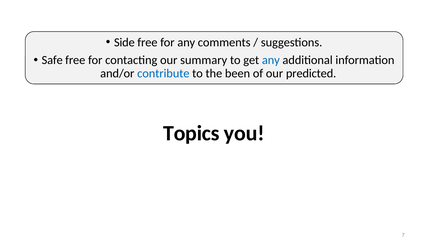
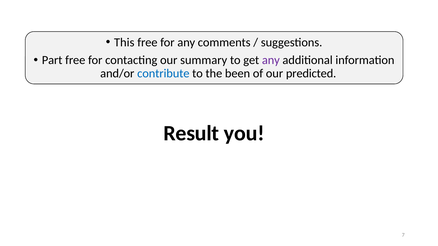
Side: Side -> This
Safe: Safe -> Part
any at (271, 60) colour: blue -> purple
Topics: Topics -> Result
